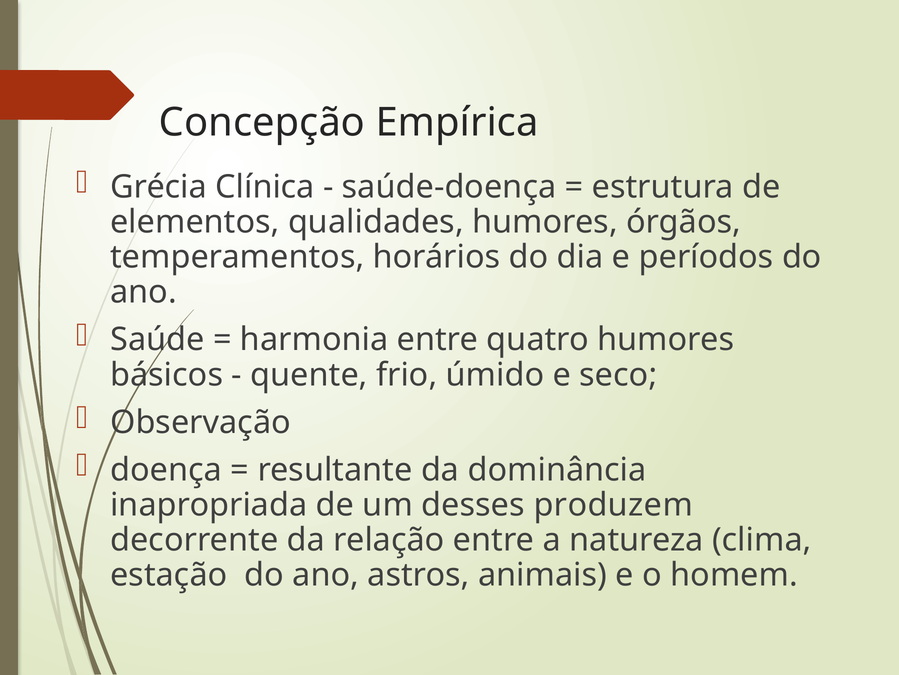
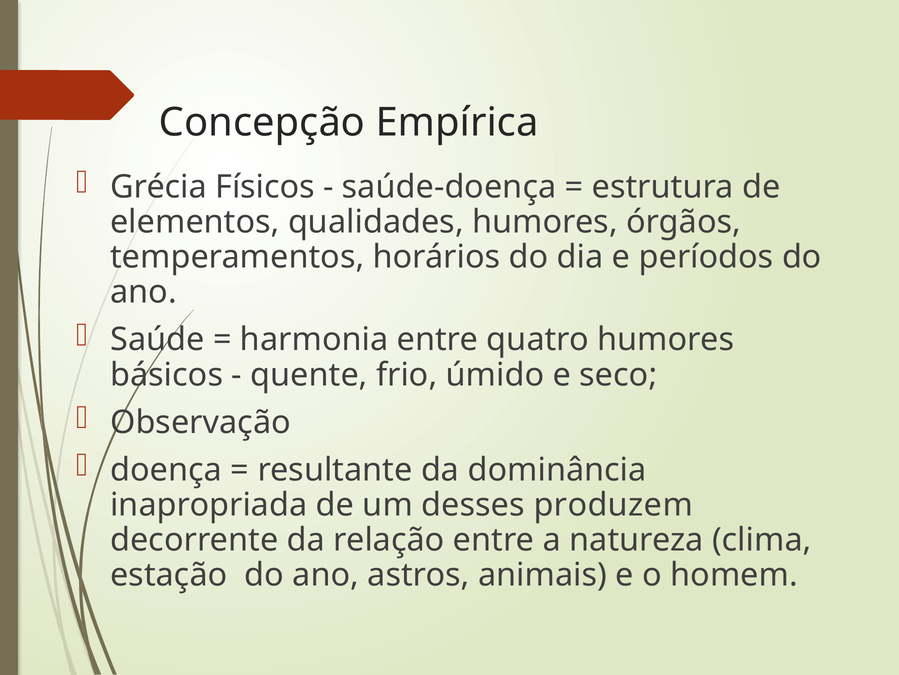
Clínica: Clínica -> Físicos
